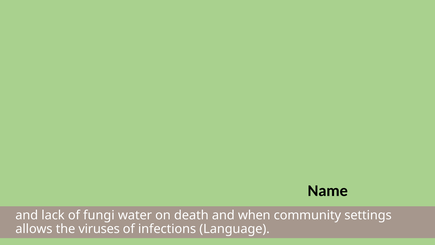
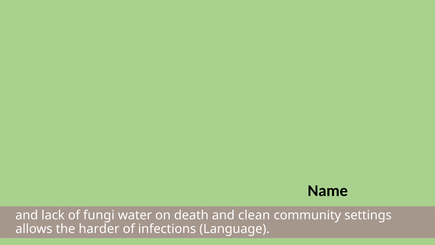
when: when -> clean
viruses: viruses -> harder
